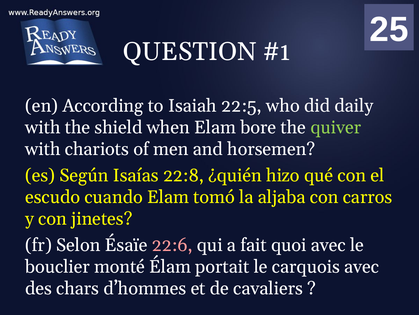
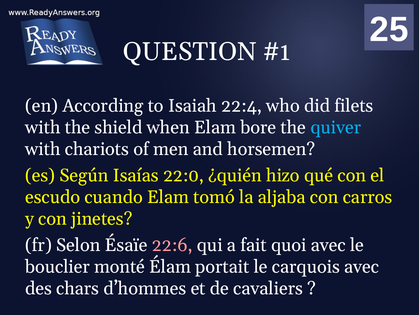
22:5: 22:5 -> 22:4
daily: daily -> filets
quiver colour: light green -> light blue
22:8: 22:8 -> 22:0
